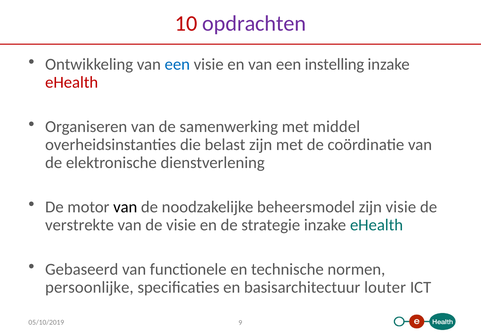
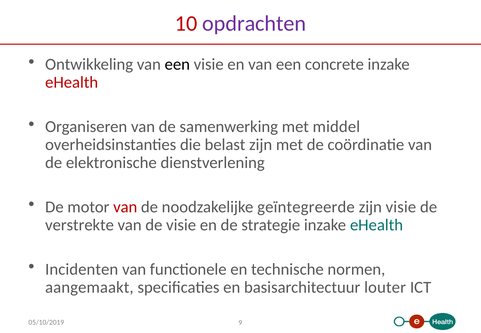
een at (177, 64) colour: blue -> black
instelling: instelling -> concrete
van at (125, 207) colour: black -> red
beheersmodel: beheersmodel -> geïntegreerde
Gebaseerd: Gebaseerd -> Incidenten
persoonlijke: persoonlijke -> aangemaakt
